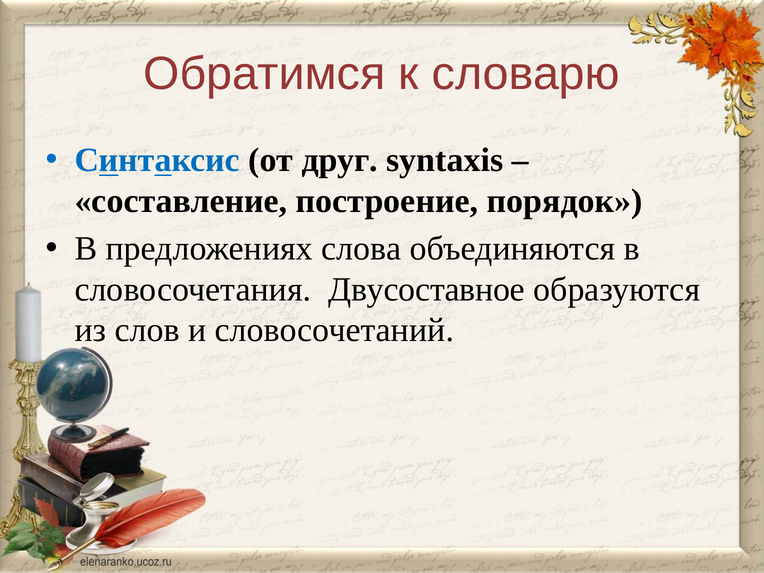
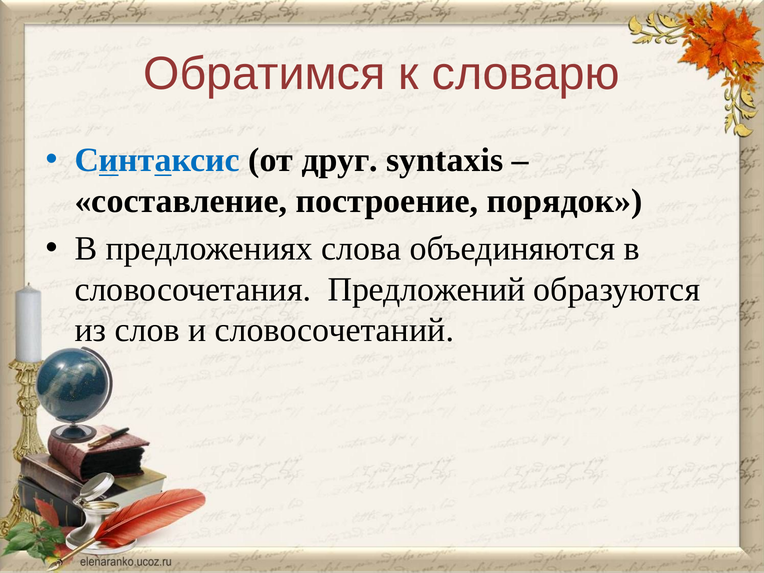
Двусоставное: Двусоставное -> Предложений
